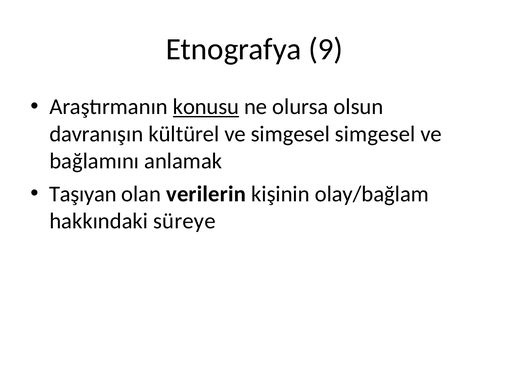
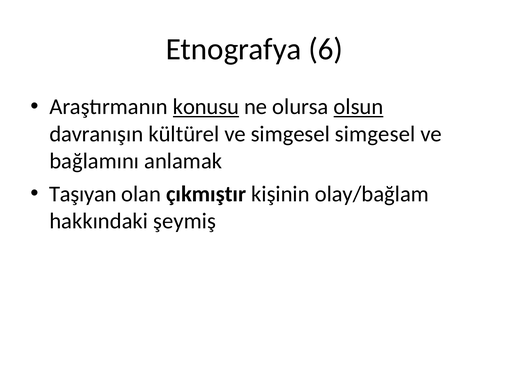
9: 9 -> 6
olsun underline: none -> present
verilerin: verilerin -> çıkmıştır
süreye: süreye -> şeymiş
